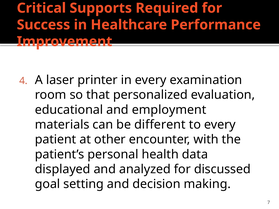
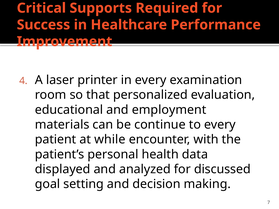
different: different -> continue
other: other -> while
